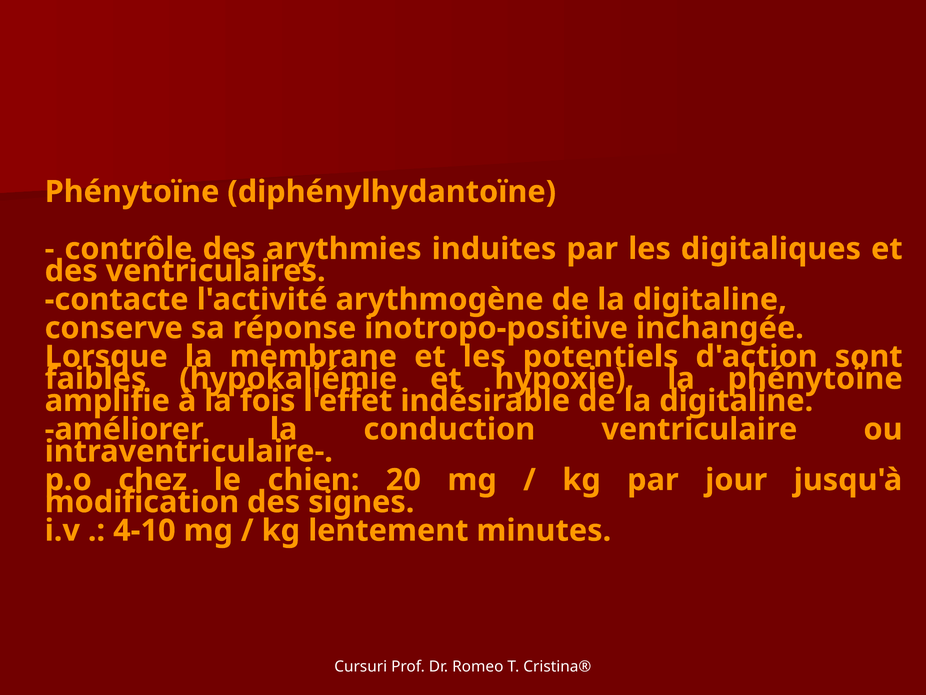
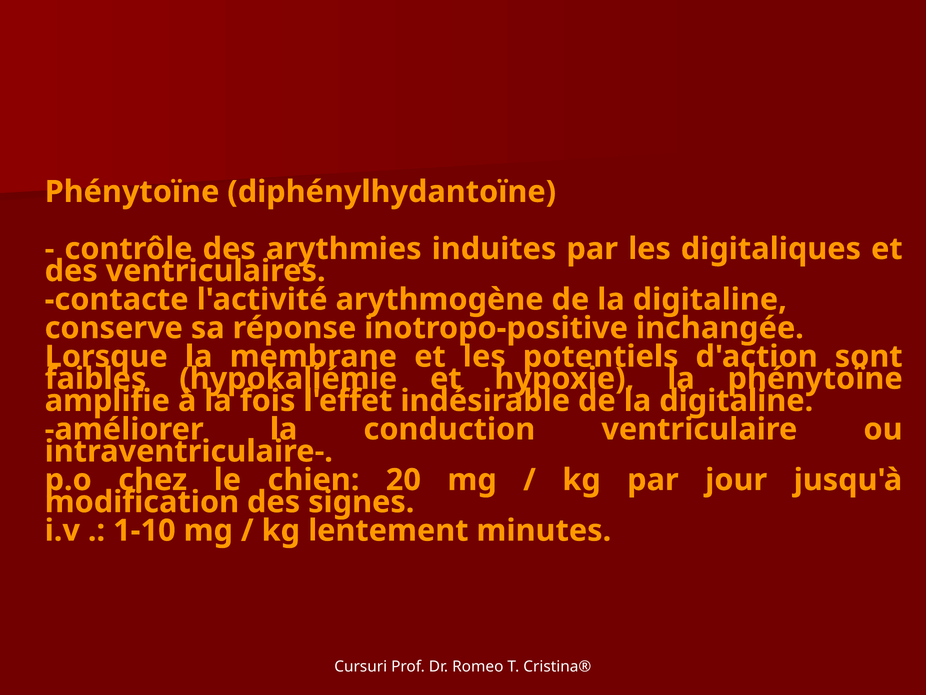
4-10: 4-10 -> 1-10
